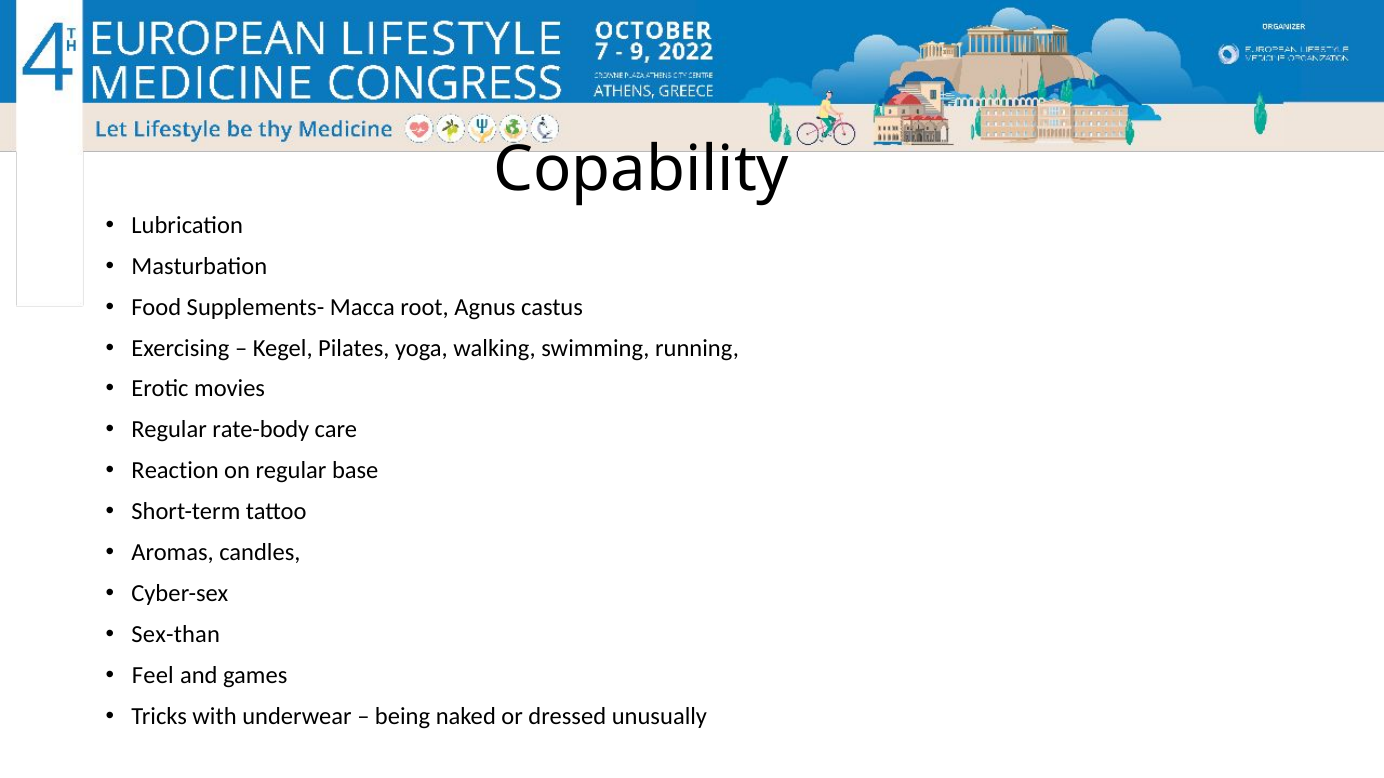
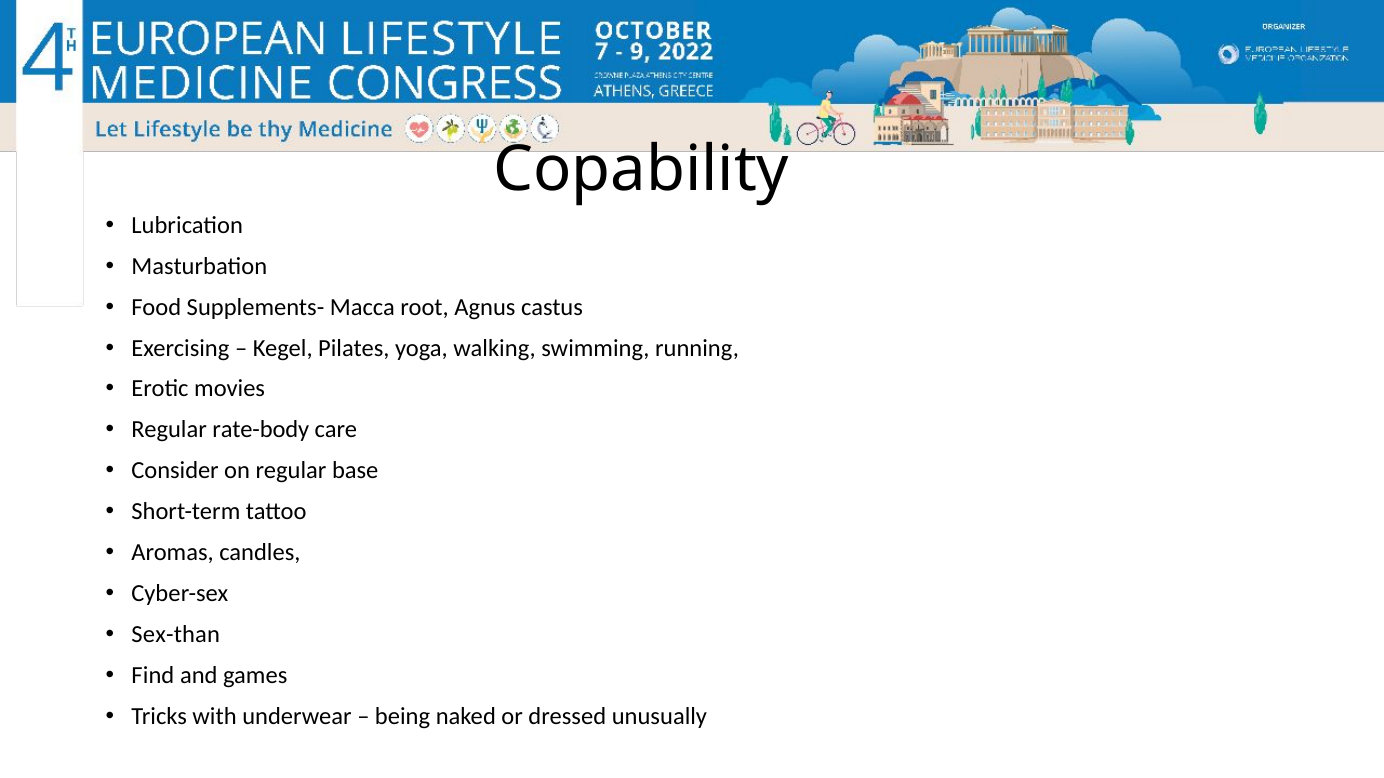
Reaction: Reaction -> Consider
Feel: Feel -> Find
